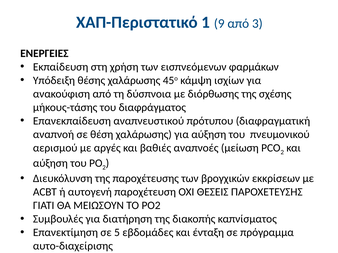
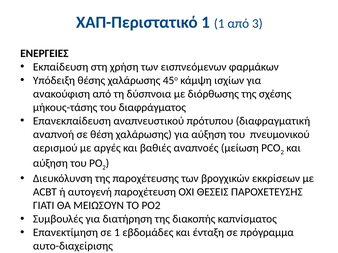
1 9: 9 -> 1
σε 5: 5 -> 1
